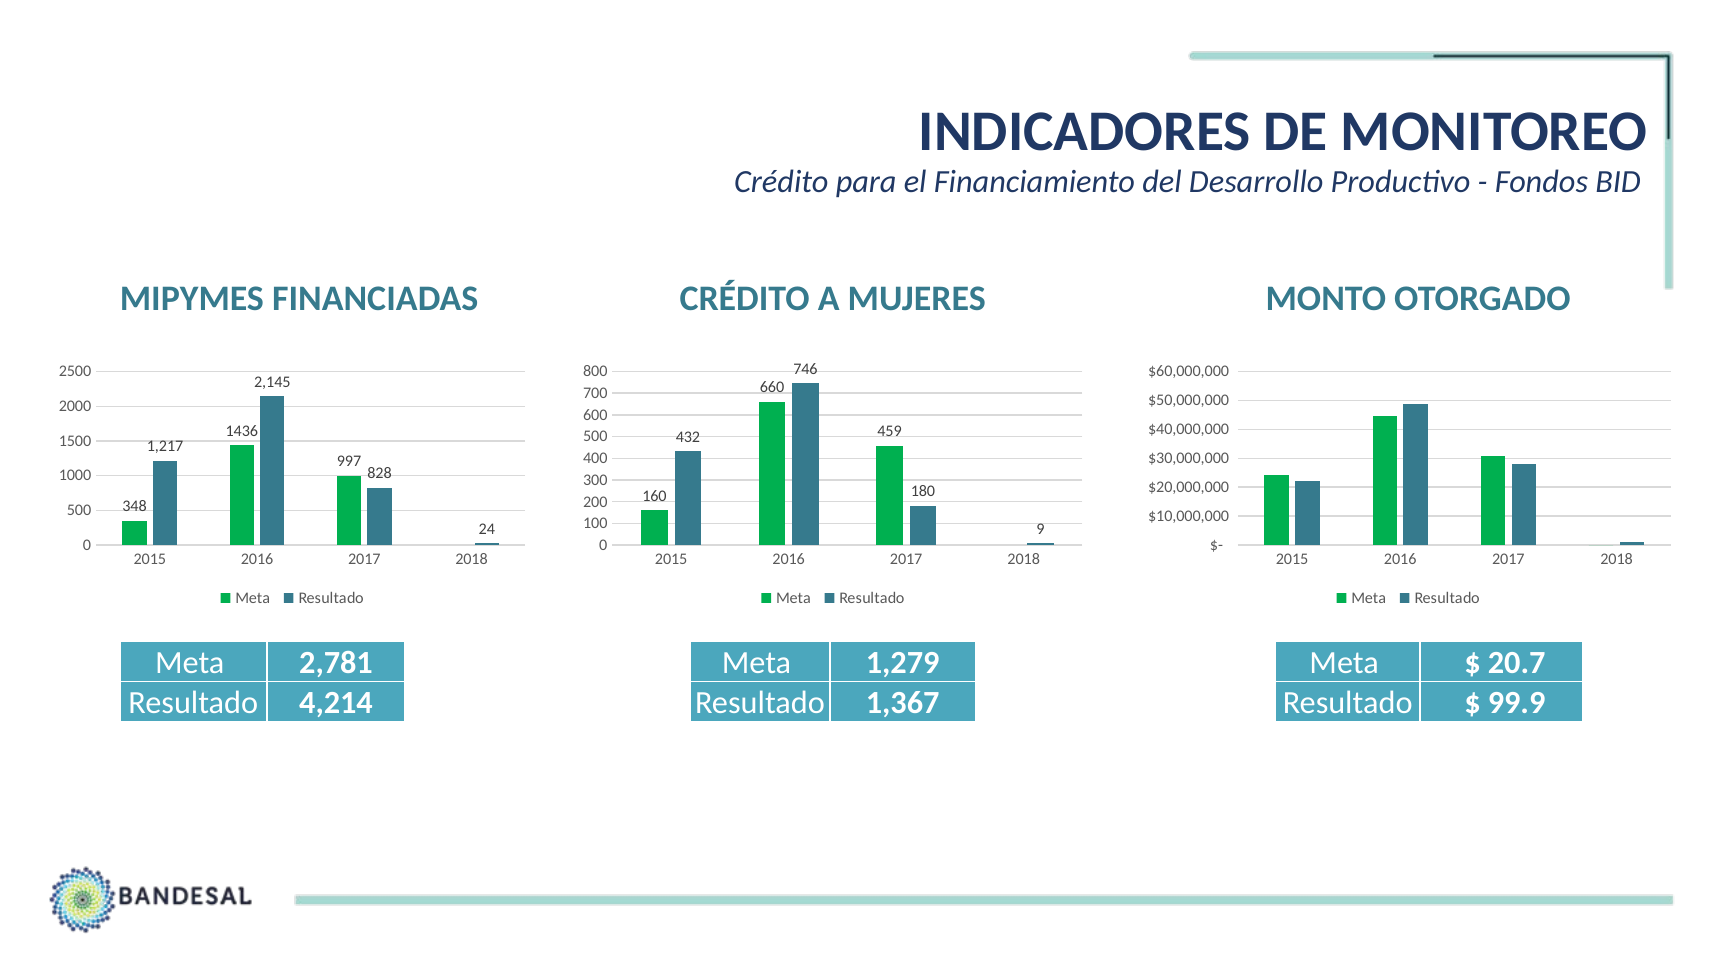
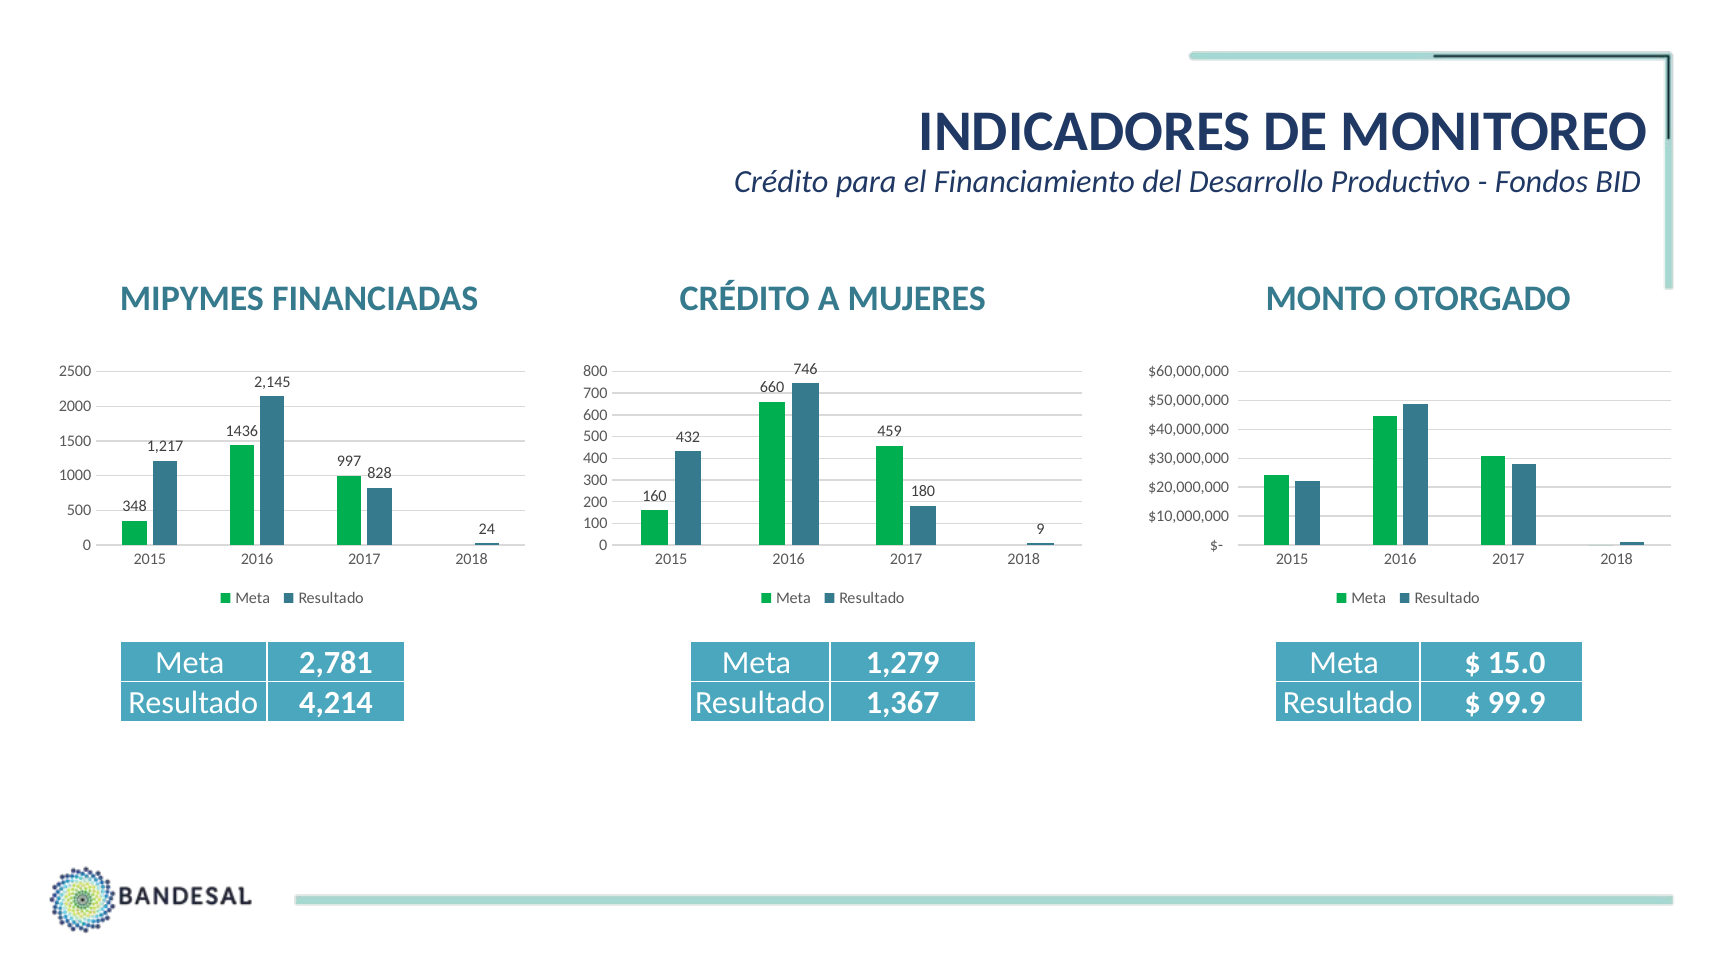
20.7: 20.7 -> 15.0
